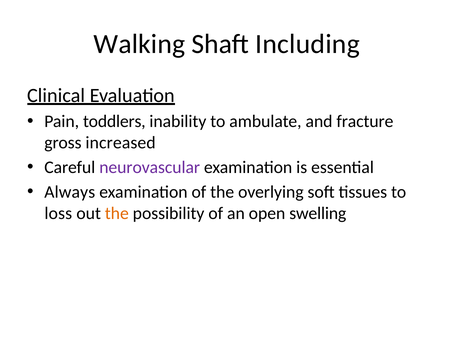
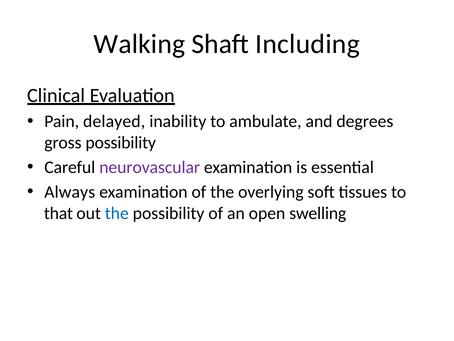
toddlers: toddlers -> delayed
fracture: fracture -> degrees
gross increased: increased -> possibility
loss: loss -> that
the at (117, 213) colour: orange -> blue
